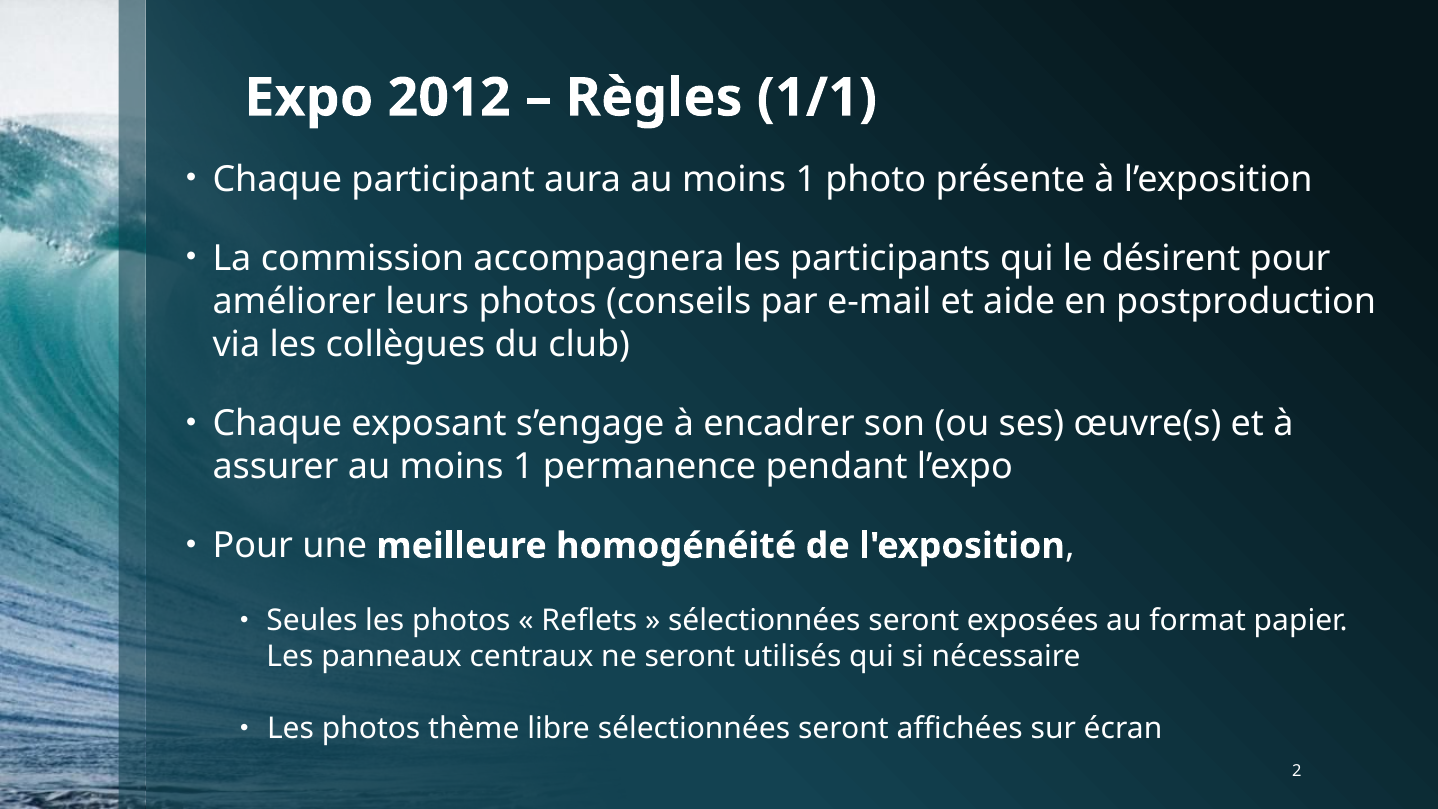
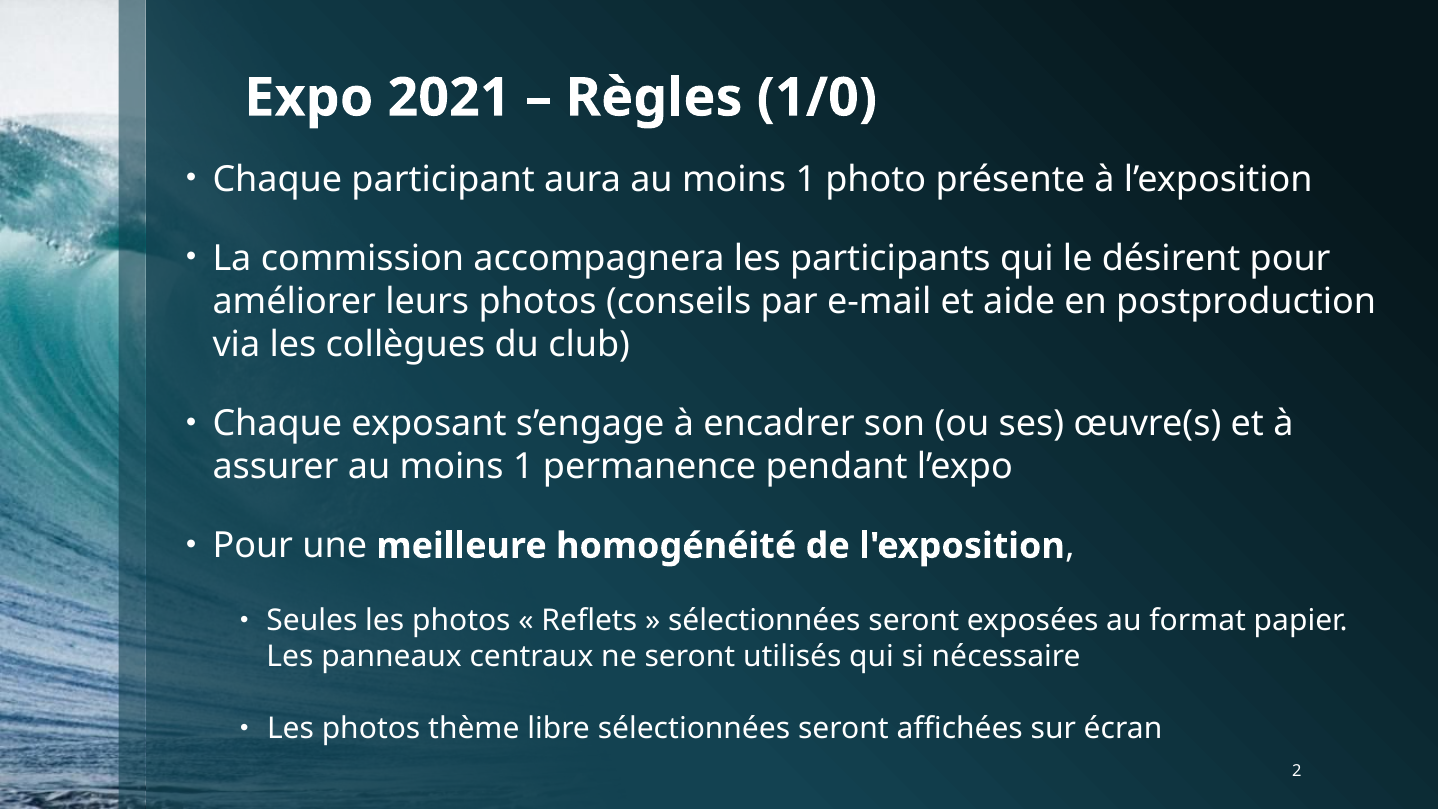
2012: 2012 -> 2021
1/1: 1/1 -> 1/0
